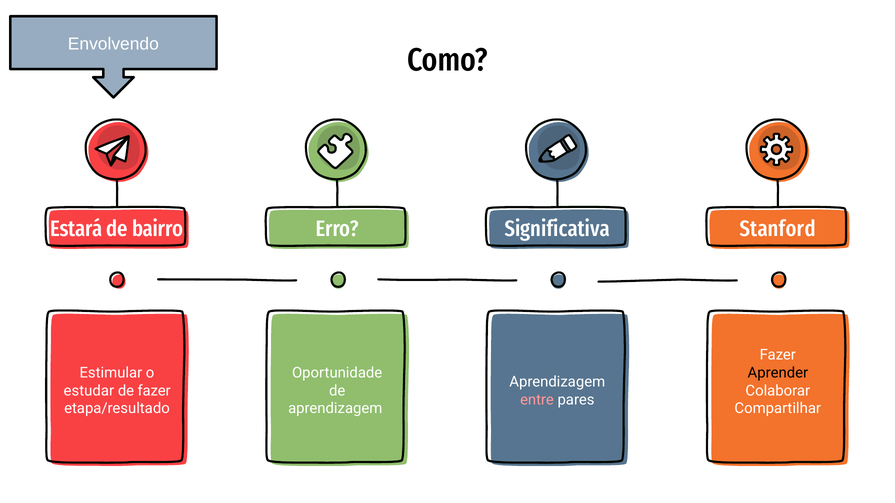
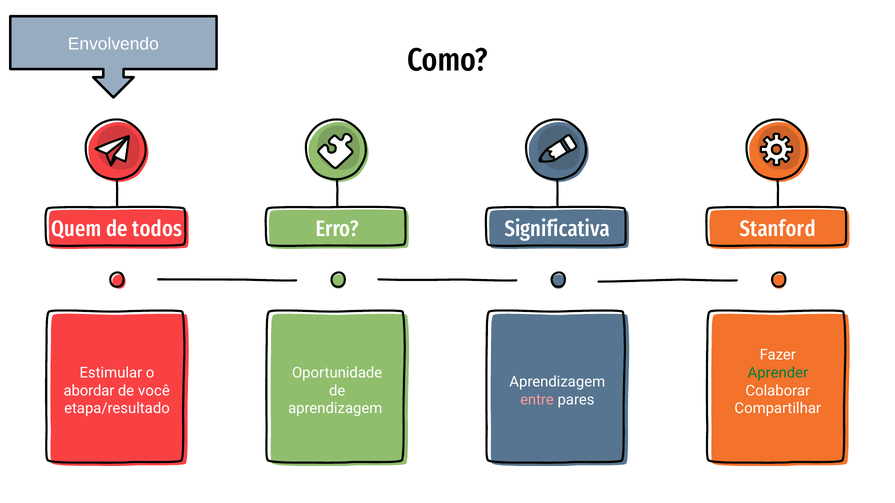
Estará: Estará -> Quem
bairro: bairro -> todos
Aprender colour: black -> green
estudar: estudar -> abordar
de fazer: fazer -> você
